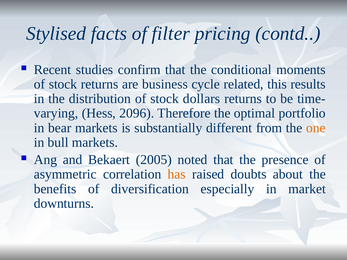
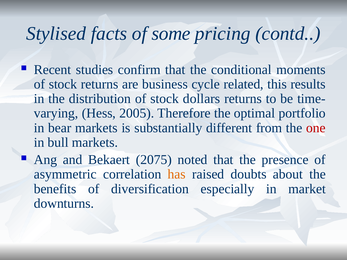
filter: filter -> some
2096: 2096 -> 2005
one colour: orange -> red
2005: 2005 -> 2075
